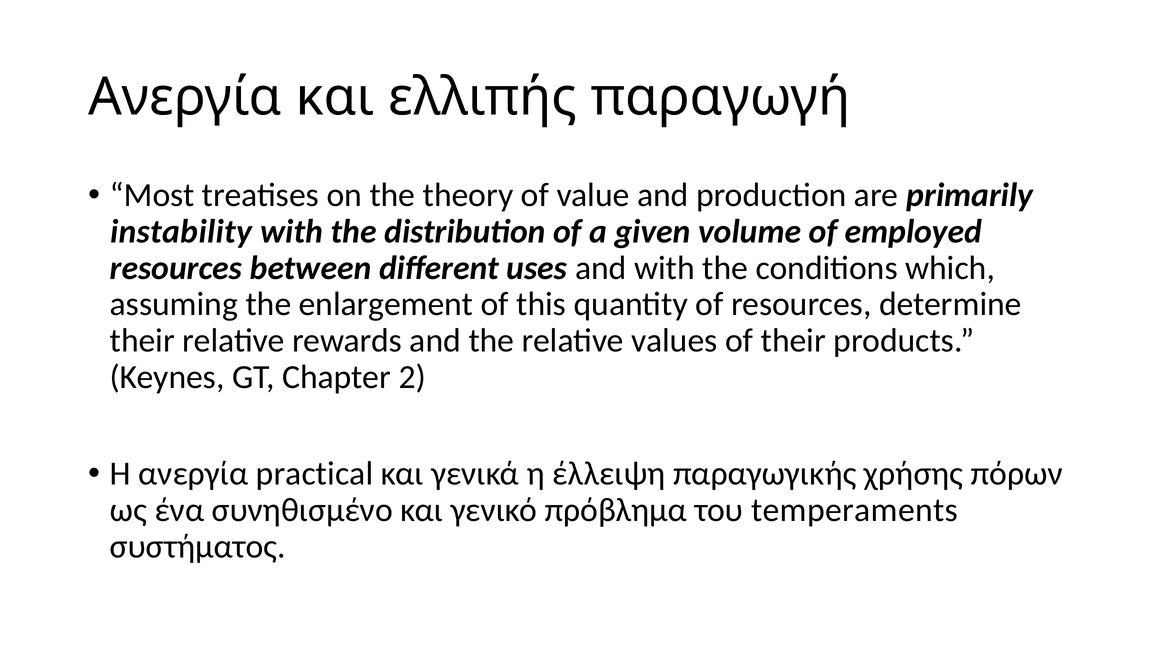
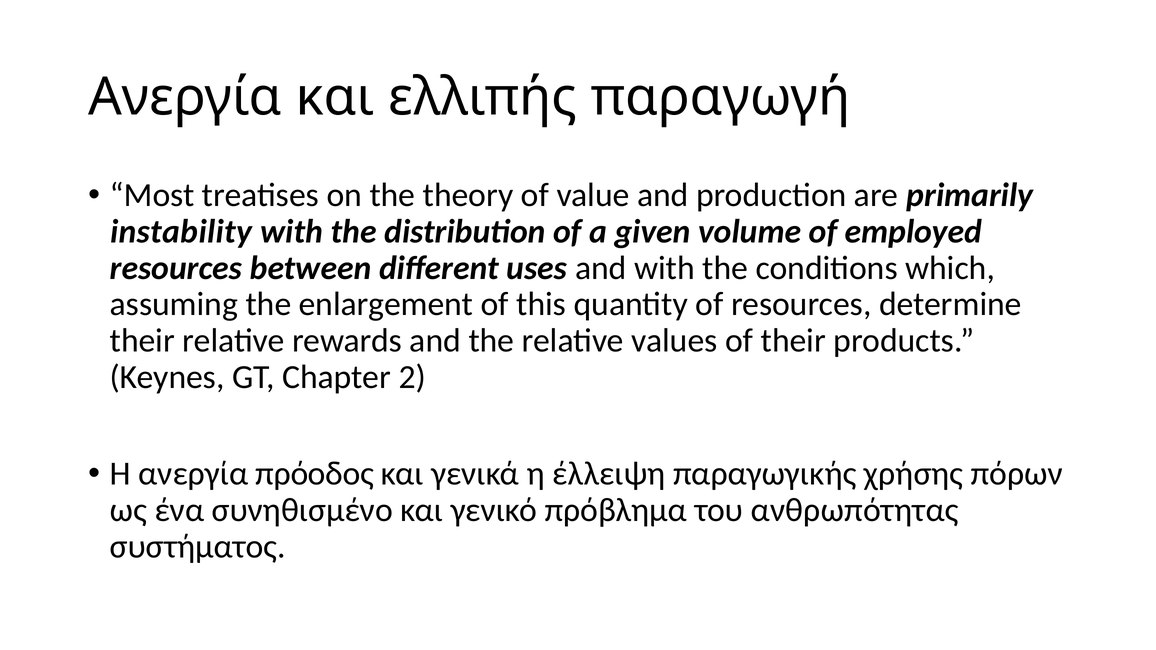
practical: practical -> πρόοδος
temperaments: temperaments -> ανθρωπότητας
